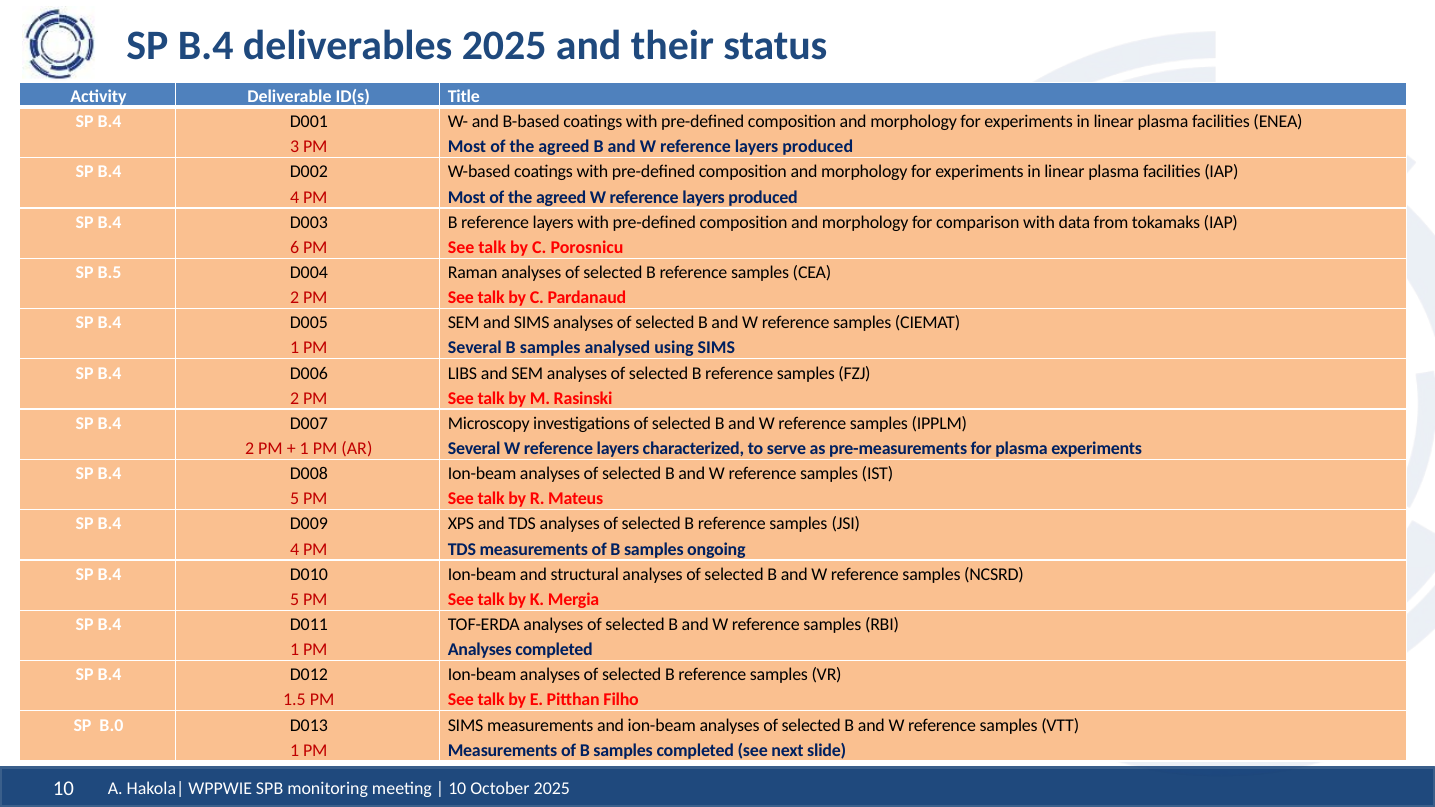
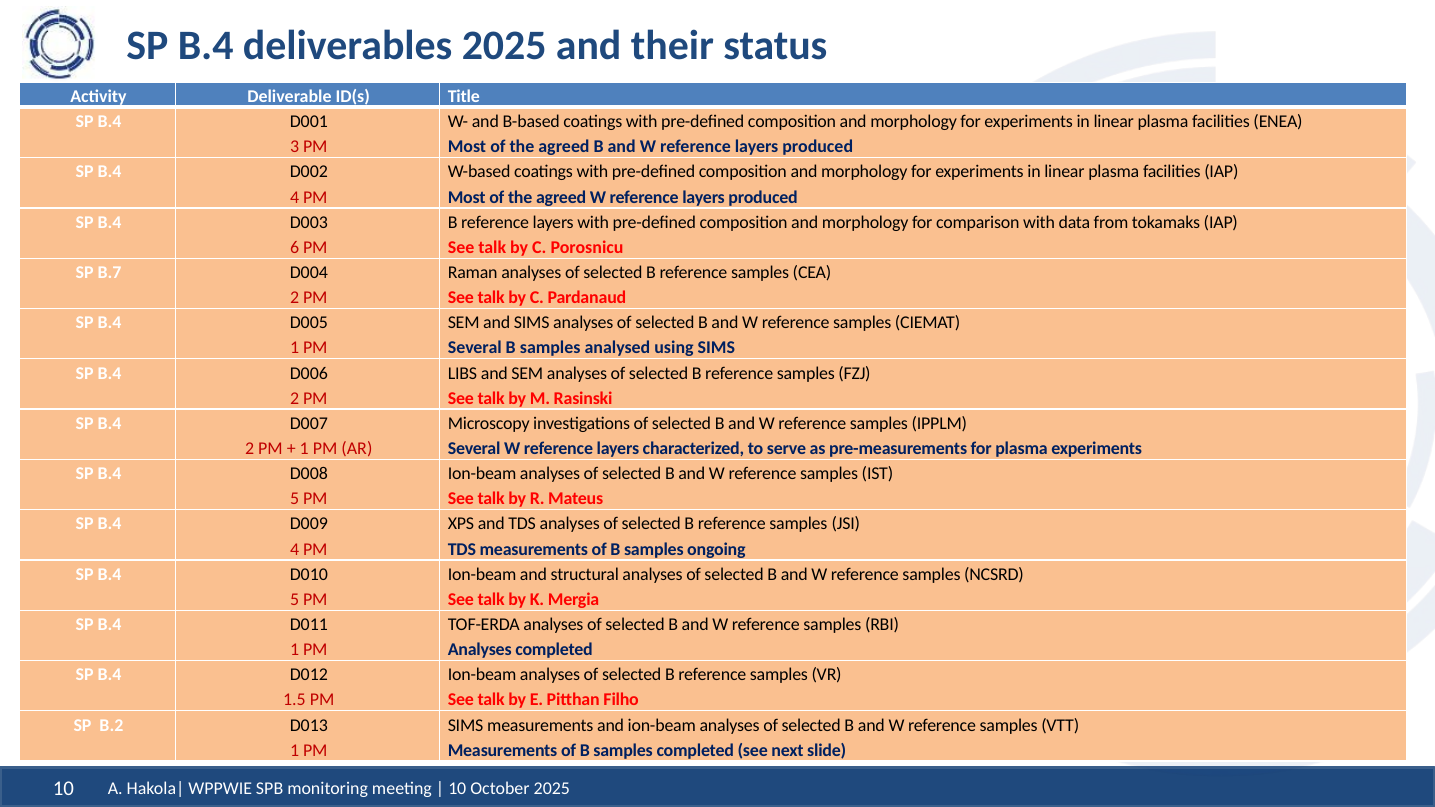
B.5: B.5 -> B.7
B.0: B.0 -> B.2
